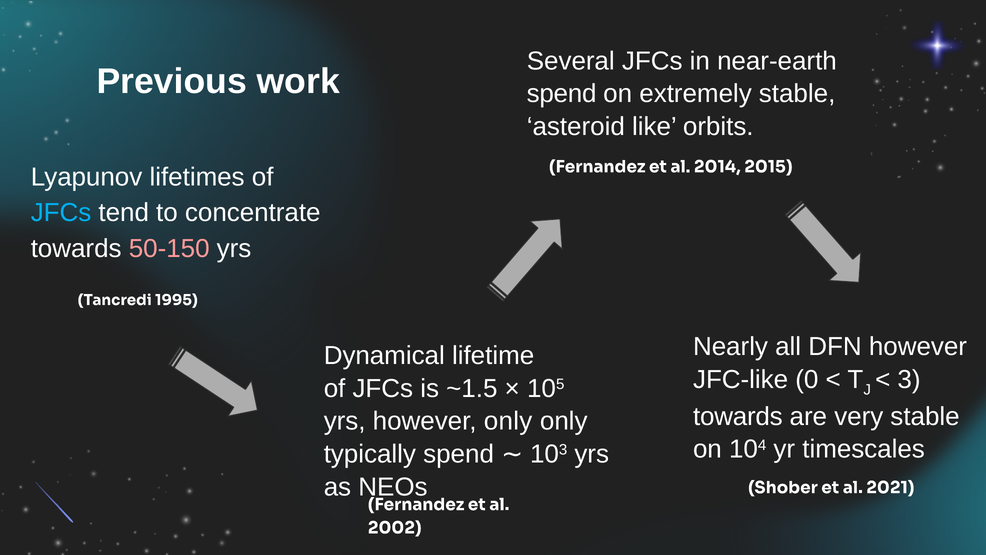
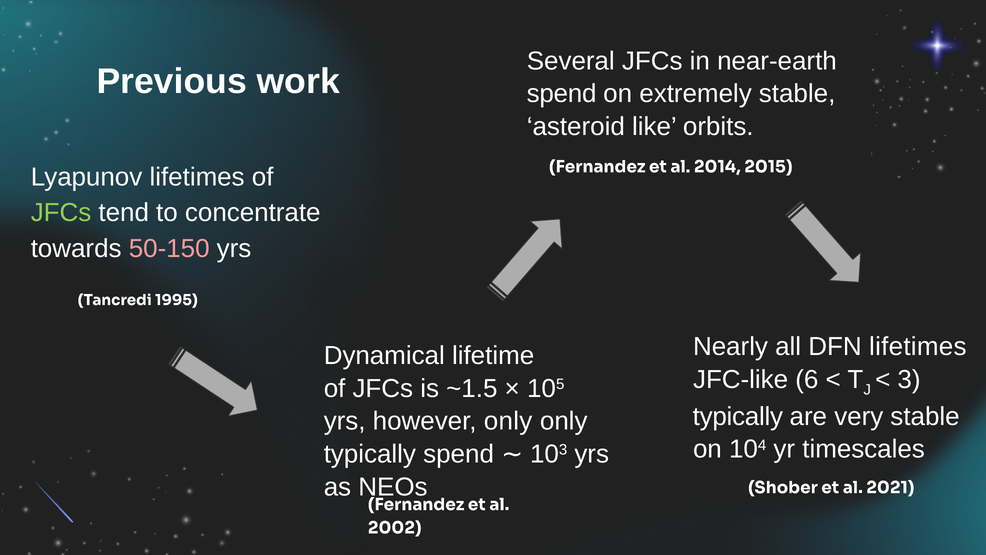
JFCs at (61, 213) colour: light blue -> light green
DFN however: however -> lifetimes
0: 0 -> 6
towards at (738, 416): towards -> typically
